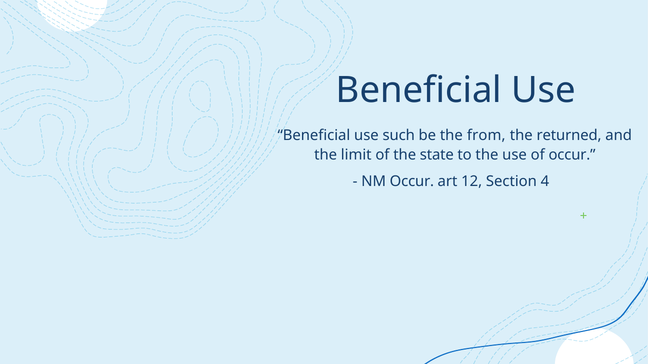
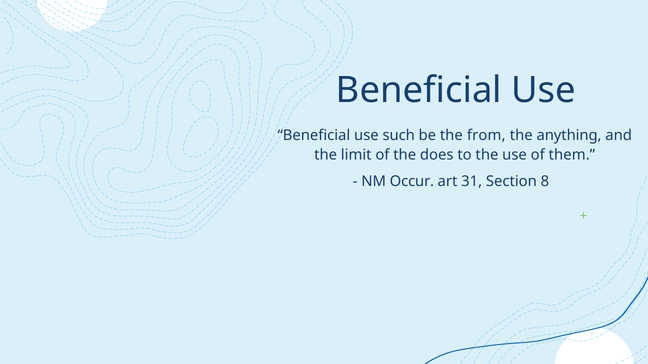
returned: returned -> anything
state: state -> does
of occur: occur -> them
12: 12 -> 31
4: 4 -> 8
